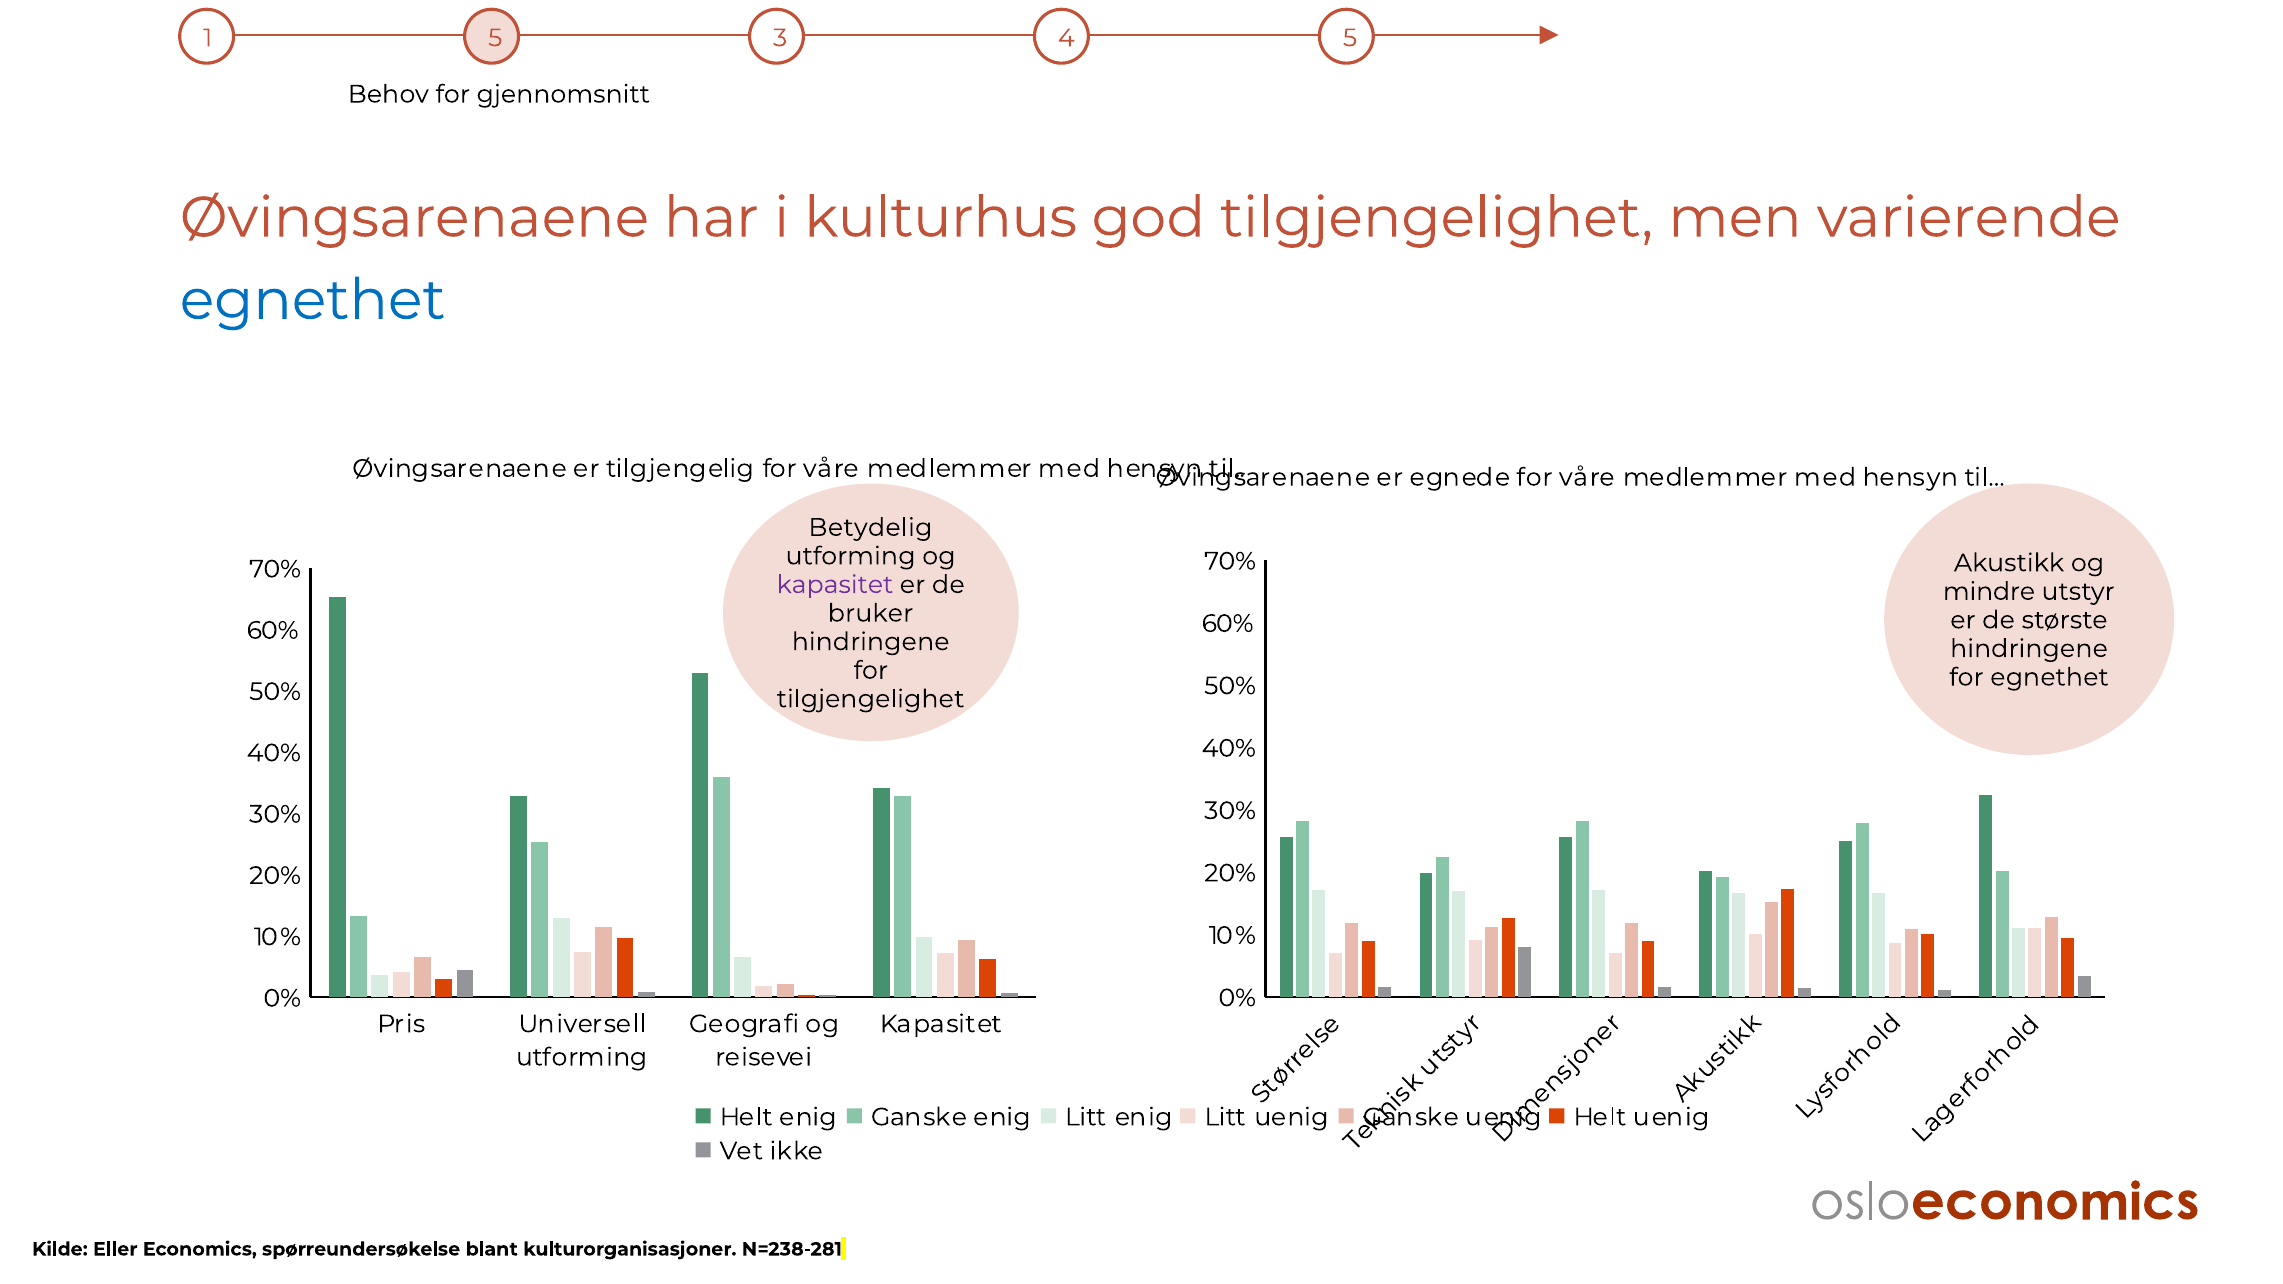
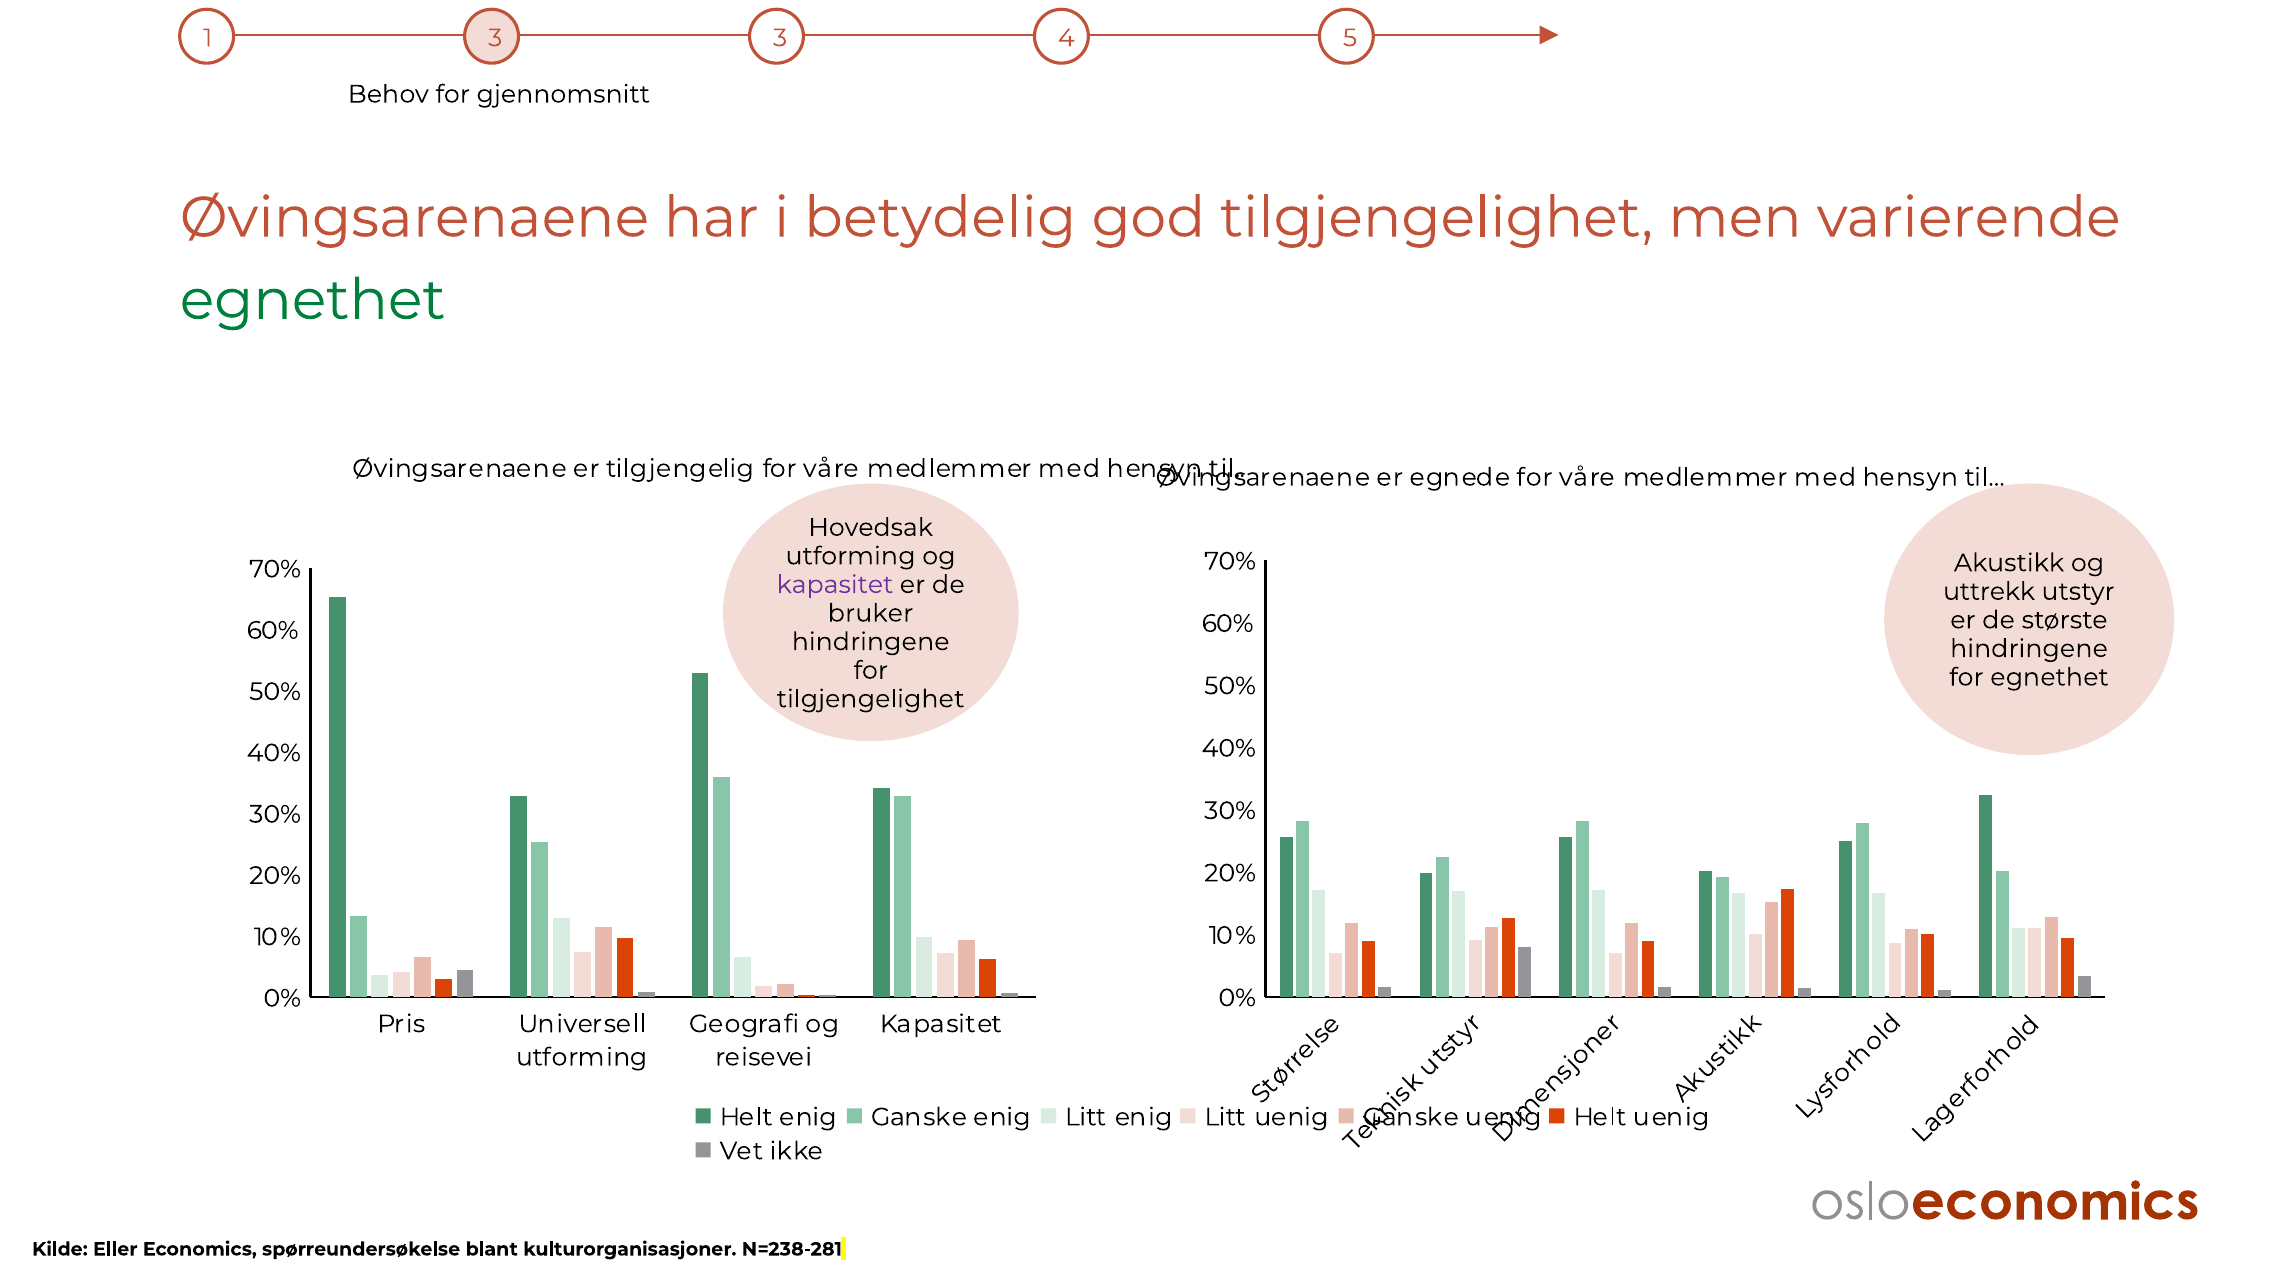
1 5: 5 -> 3
kulturhus: kulturhus -> betydelig
egnethet at (313, 300) colour: blue -> green
Betydelig: Betydelig -> Hovedsak
mindre: mindre -> uttrekk
